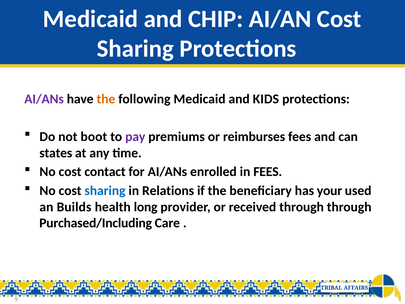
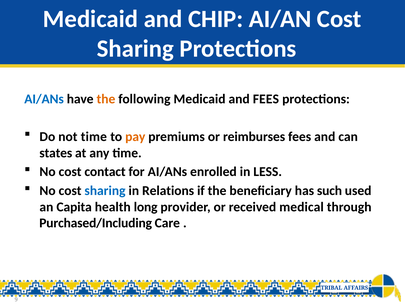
AI/ANs at (44, 99) colour: purple -> blue
and KIDS: KIDS -> FEES
not boot: boot -> time
pay colour: purple -> orange
in FEES: FEES -> LESS
your: your -> such
Builds: Builds -> Capita
received through: through -> medical
